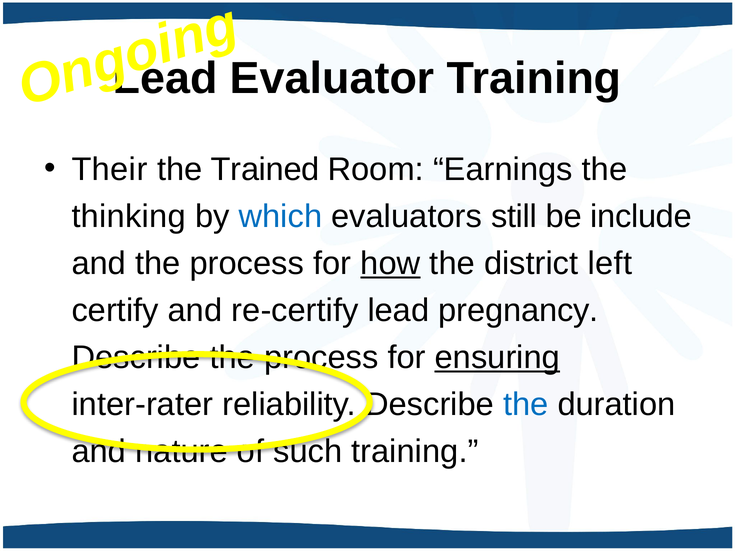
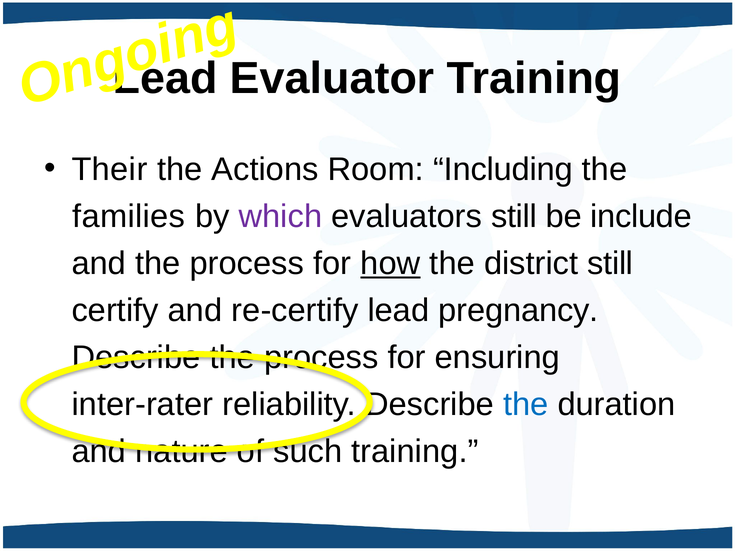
Trained: Trained -> Actions
Earnings: Earnings -> Including
thinking: thinking -> families
which colour: blue -> purple
district left: left -> still
ensuring underline: present -> none
